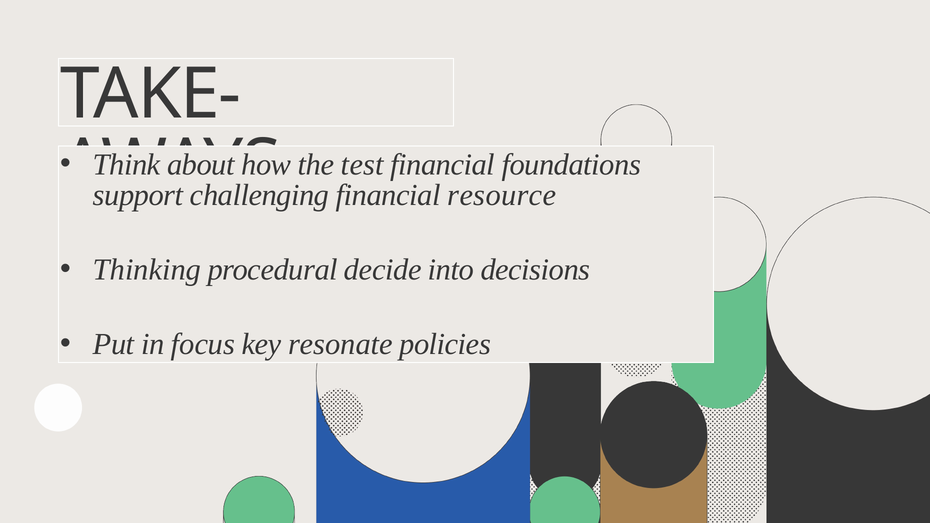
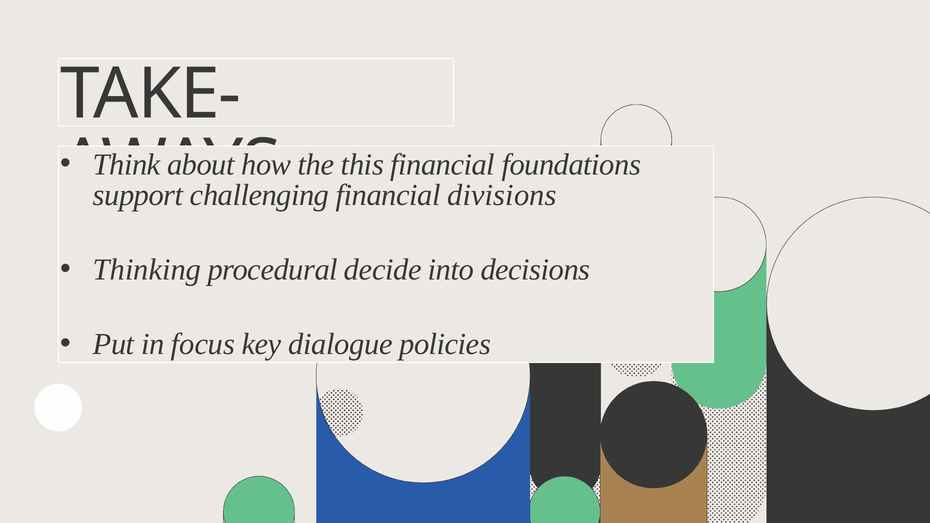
test: test -> this
resource: resource -> divisions
resonate: resonate -> dialogue
